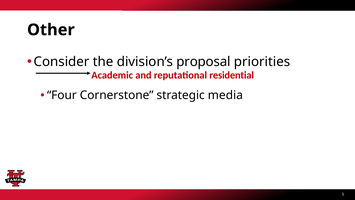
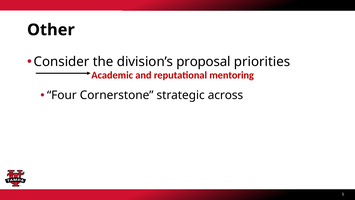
residential: residential -> mentoring
media: media -> across
